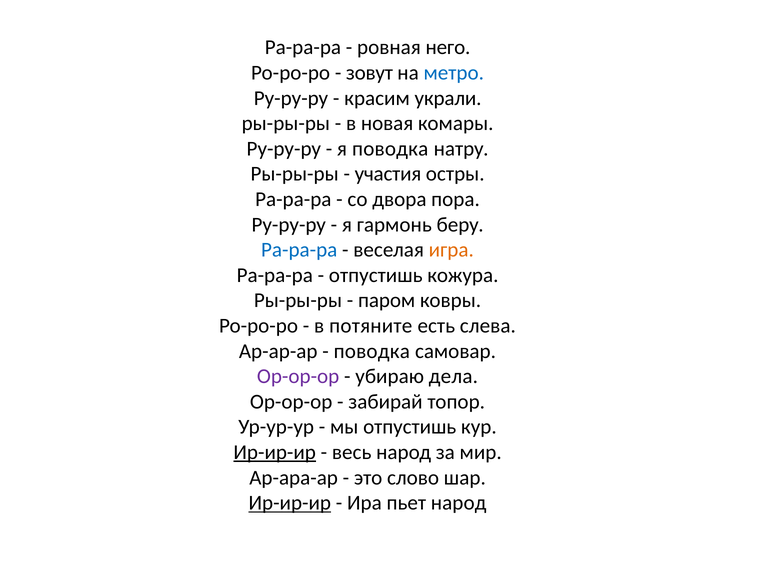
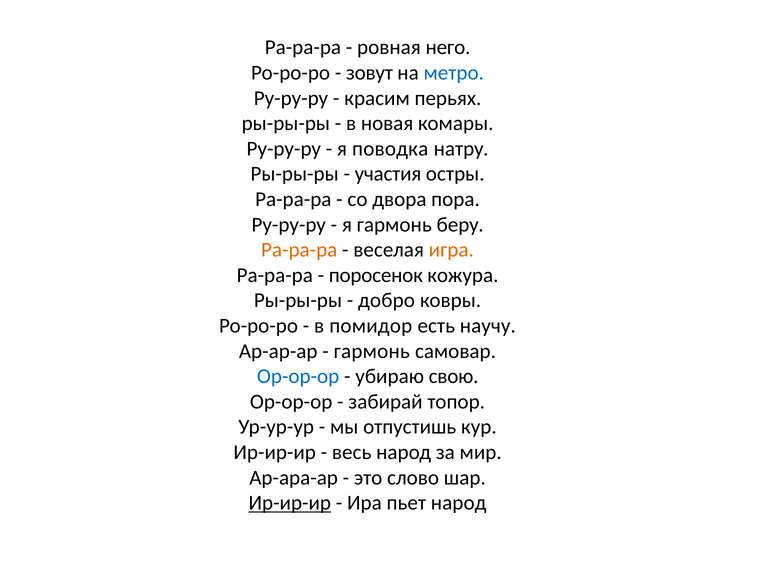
украли: украли -> перьях
Ра-ра-ра at (299, 250) colour: blue -> orange
отпустишь at (376, 275): отпустишь -> поросенок
паром: паром -> добро
потяните: потяните -> помидор
слева: слева -> научу
поводка at (372, 351): поводка -> гармонь
Ор-ор-ор at (298, 377) colour: purple -> blue
дела: дела -> свою
Ир-ир-ир at (275, 452) underline: present -> none
